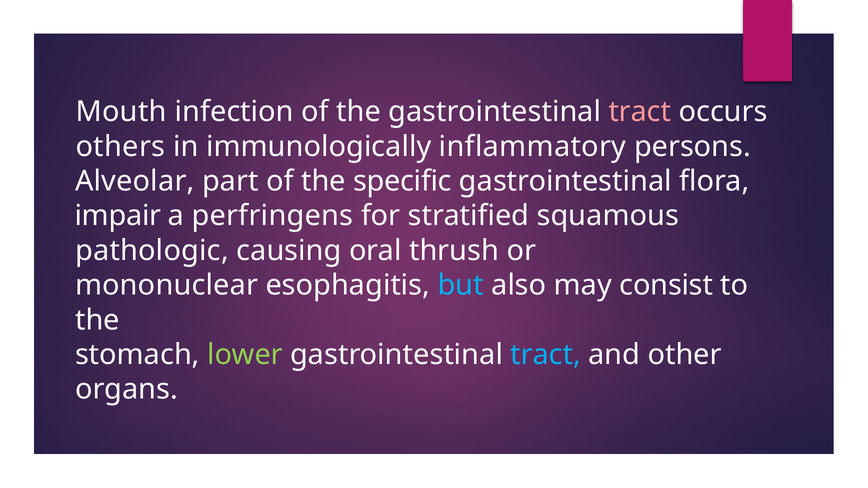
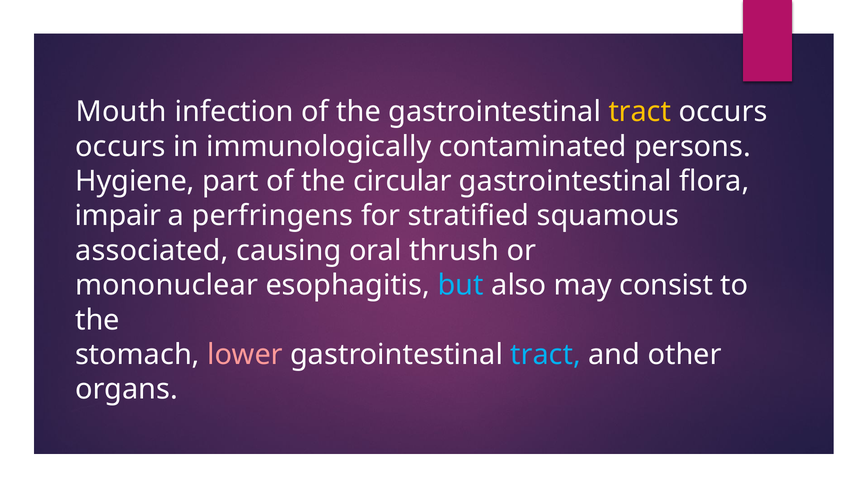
tract at (640, 112) colour: pink -> yellow
others at (120, 147): others -> occurs
inflammatory: inflammatory -> contaminated
Alveolar: Alveolar -> Hygiene
specific: specific -> circular
pathologic: pathologic -> associated
lower colour: light green -> pink
